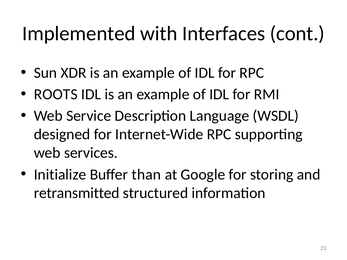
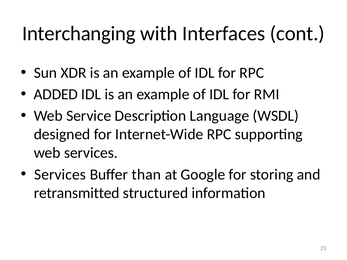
Implemented: Implemented -> Interchanging
ROOTS: ROOTS -> ADDED
Initialize at (60, 175): Initialize -> Services
